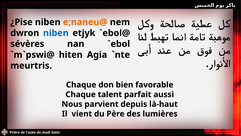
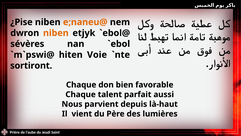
niben at (56, 33) colour: blue -> orange
Agia: Agia -> Voie
meurtris: meurtris -> sortiront
